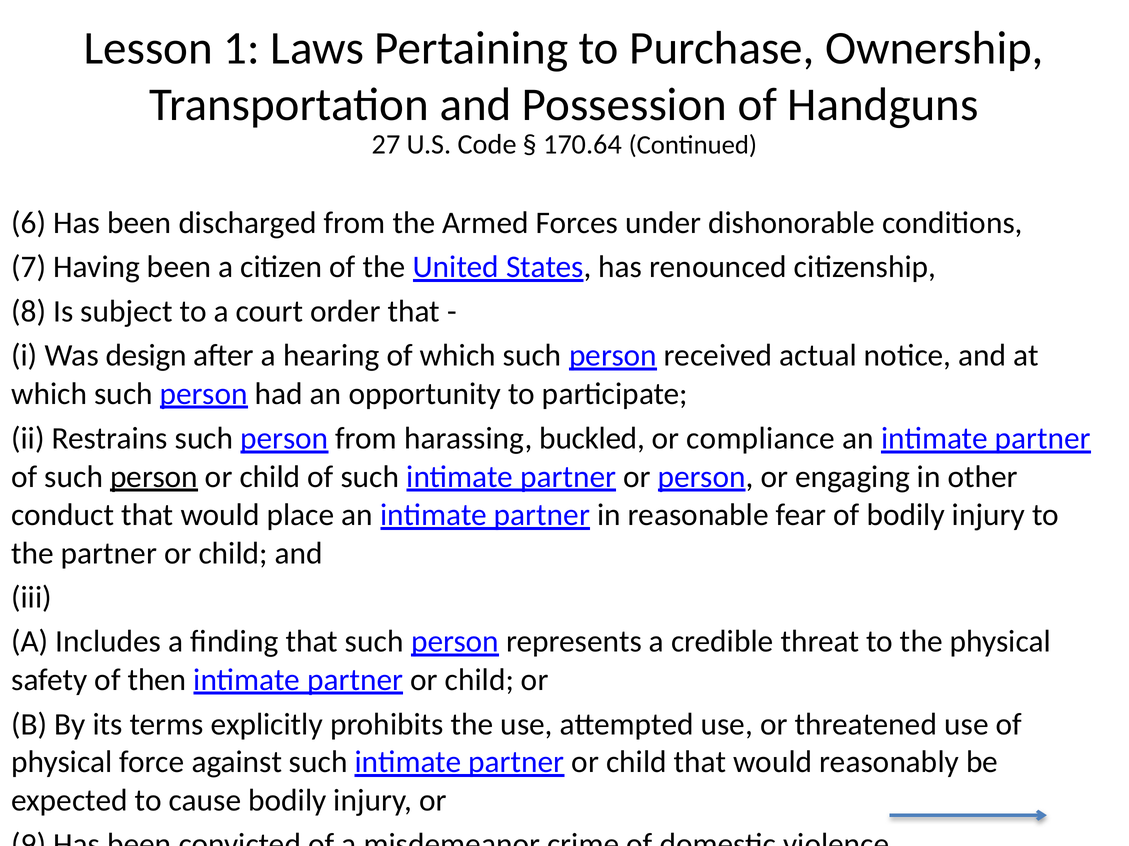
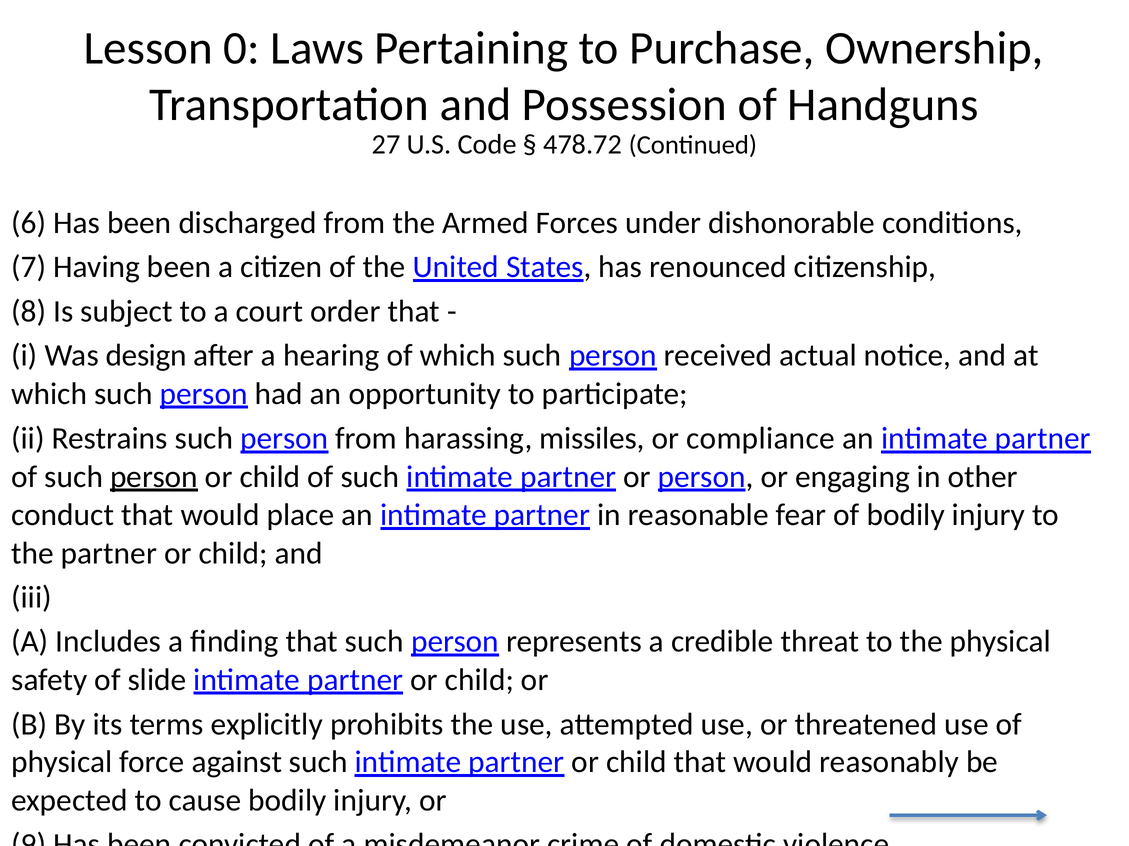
1: 1 -> 0
170.64: 170.64 -> 478.72
buckled: buckled -> missiles
then: then -> slide
